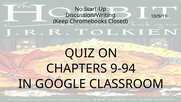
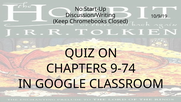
9-94: 9-94 -> 9-74
